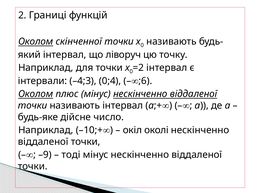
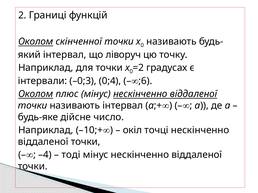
інтервал at (167, 68): інтервал -> градусах
–4;3: –4;3 -> –0;3
околі: околі -> точці
–9: –9 -> –4
